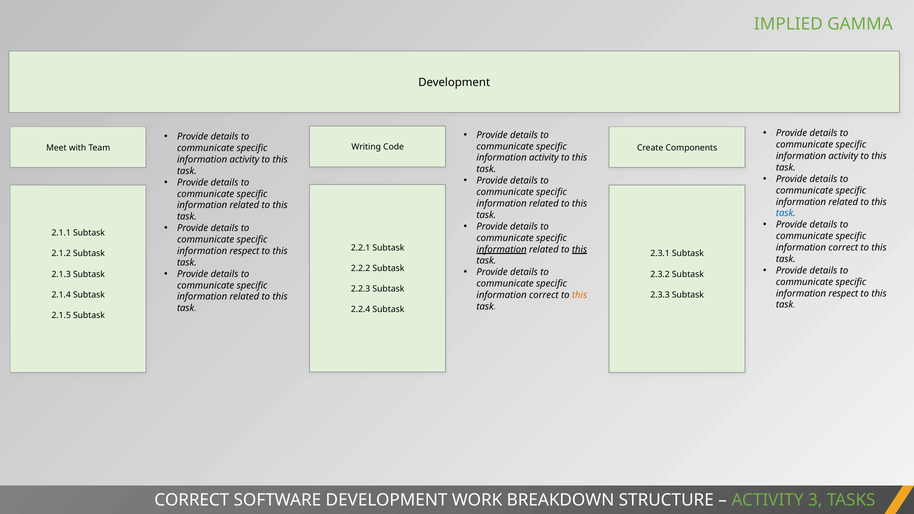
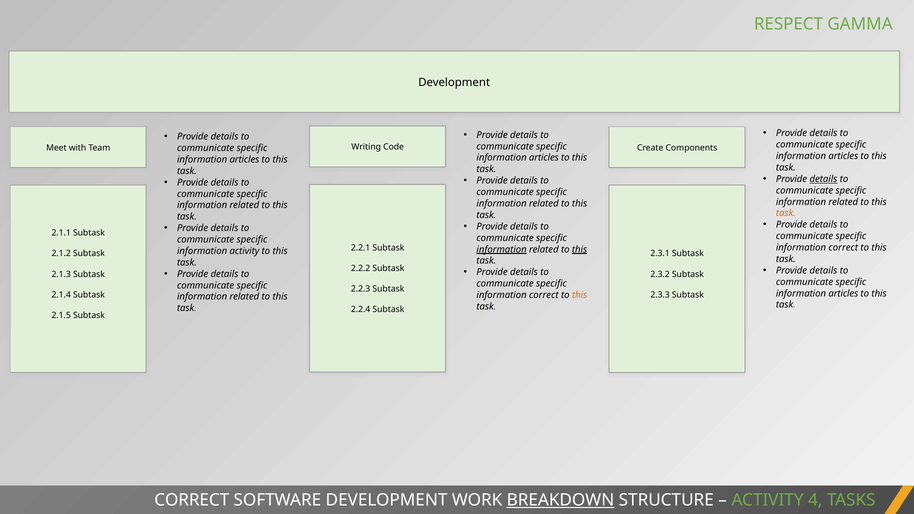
IMPLIED: IMPLIED -> RESPECT
activity at (843, 156): activity -> articles
activity at (544, 158): activity -> articles
activity at (244, 160): activity -> articles
details at (823, 179) underline: none -> present
task at (786, 213) colour: blue -> orange
respect at (244, 251): respect -> activity
respect at (843, 293): respect -> articles
BREAKDOWN underline: none -> present
3: 3 -> 4
